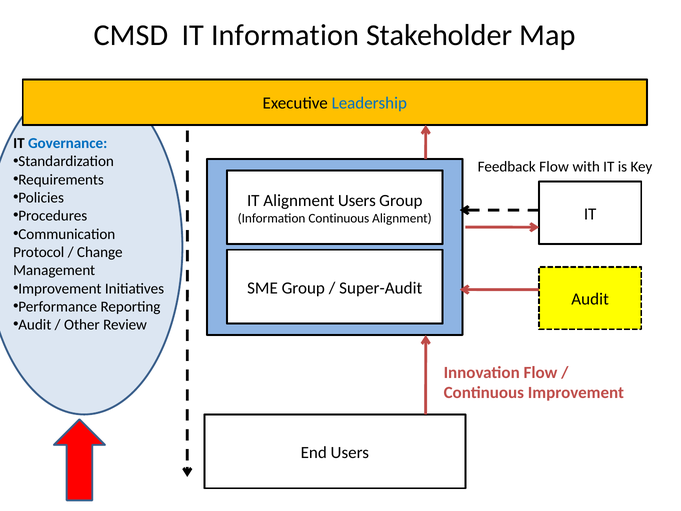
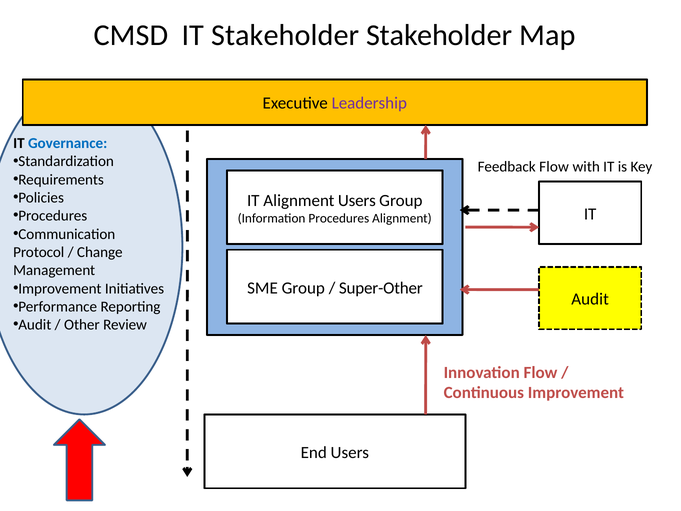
IT Information: Information -> Stakeholder
Leadership colour: blue -> purple
Information Continuous: Continuous -> Procedures
Super-Audit: Super-Audit -> Super-Other
